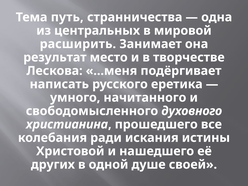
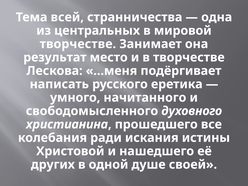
путь: путь -> всей
расширить at (78, 44): расширить -> творчестве
